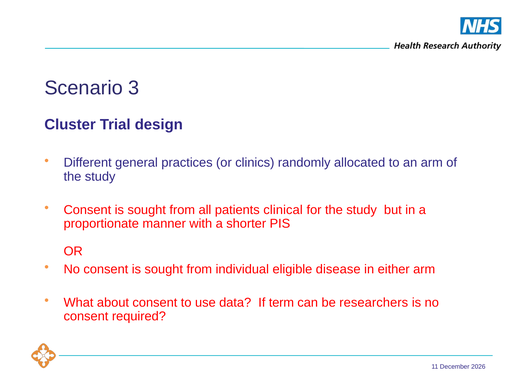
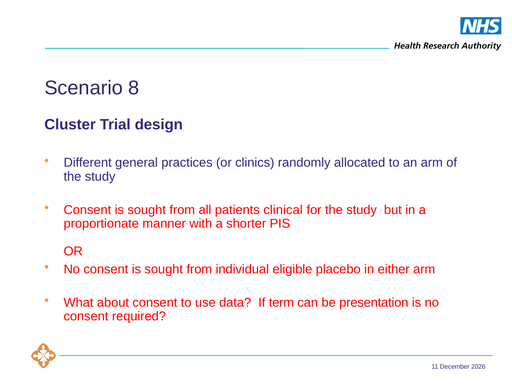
3: 3 -> 8
disease: disease -> placebo
researchers: researchers -> presentation
